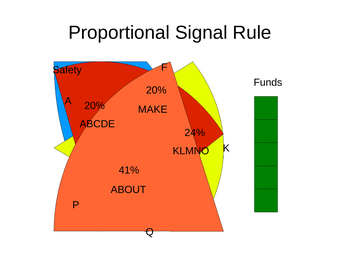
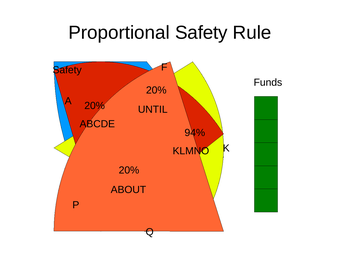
Proportional Signal: Signal -> Safety
MAKE: MAKE -> UNTIL
24%: 24% -> 94%
41% at (129, 170): 41% -> 20%
